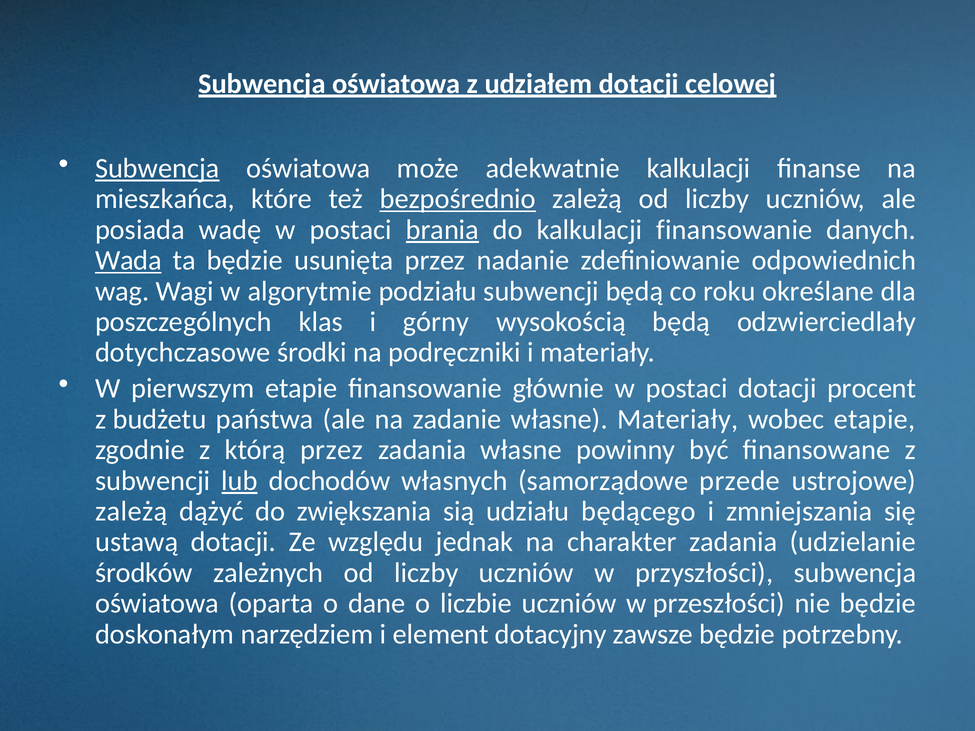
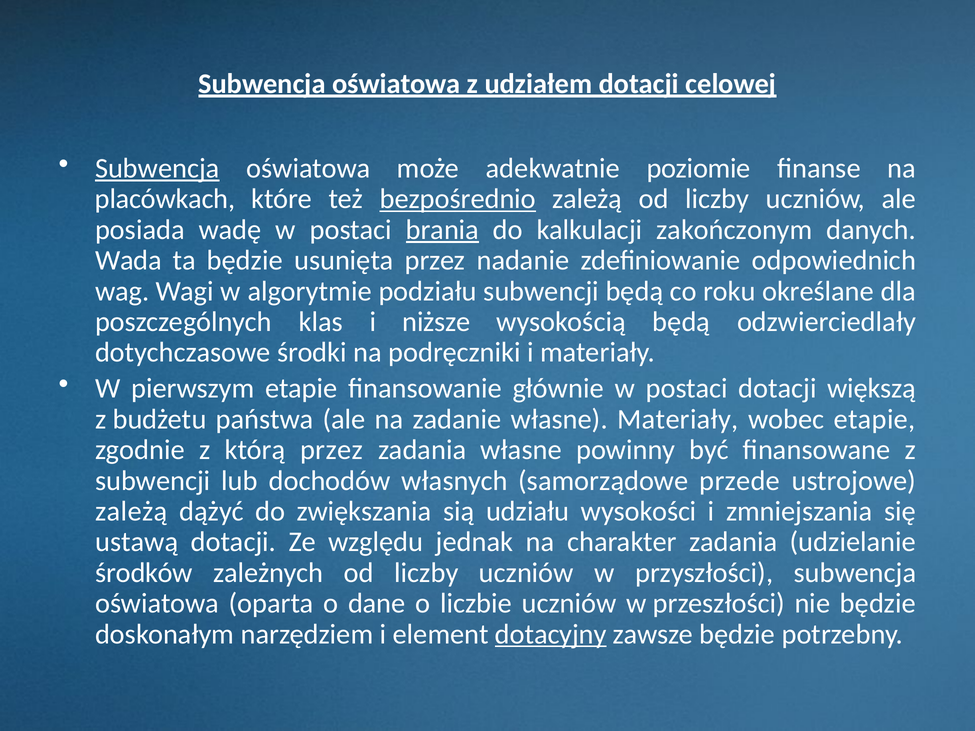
adekwatnie kalkulacji: kalkulacji -> poziomie
mieszkańca: mieszkańca -> placówkach
kalkulacji finansowanie: finansowanie -> zakończonym
Wada underline: present -> none
górny: górny -> niższe
procent: procent -> większą
lub underline: present -> none
będącego: będącego -> wysokości
dotacyjny underline: none -> present
